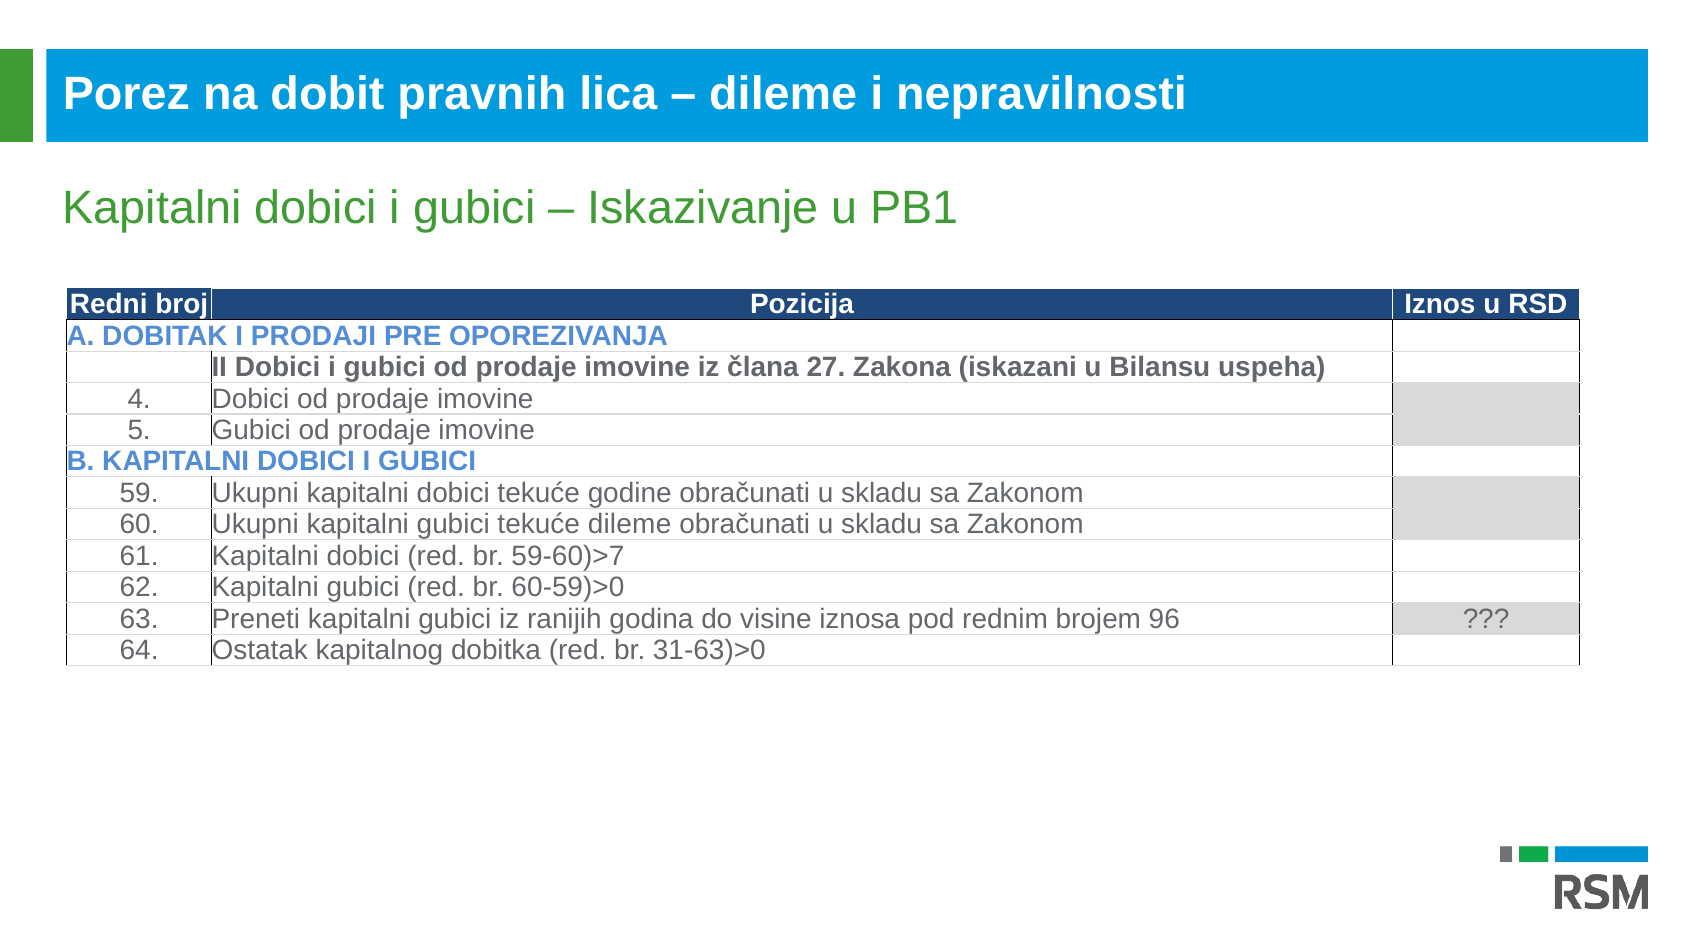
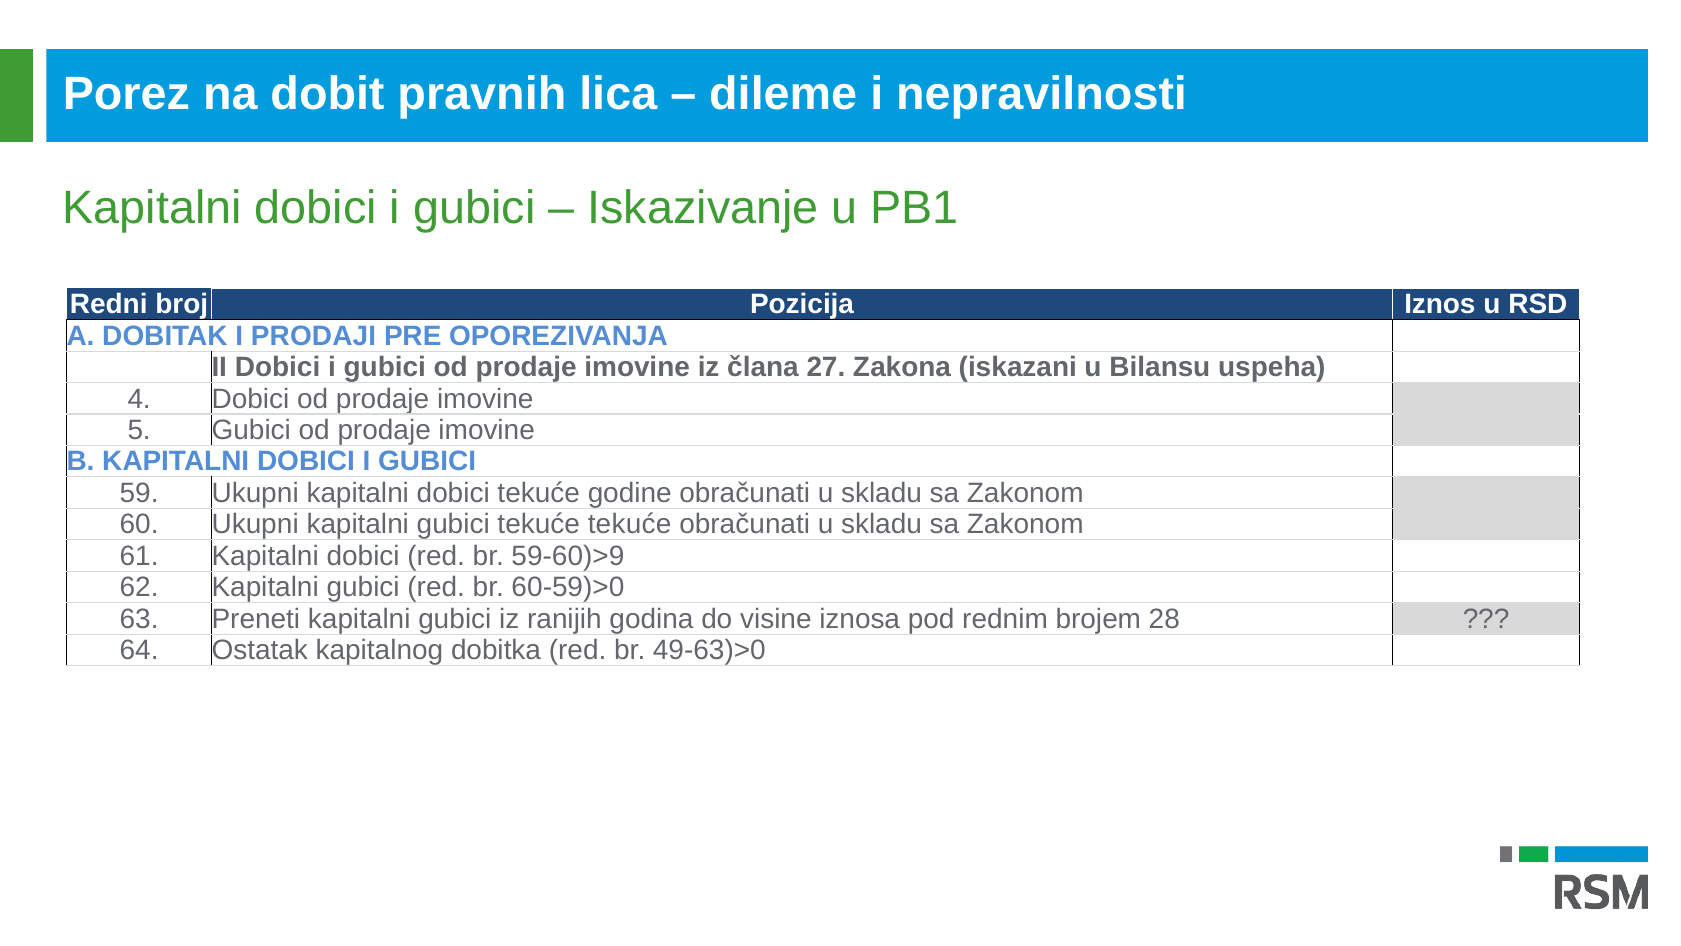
tekuće dileme: dileme -> tekuće
59-60)>7: 59-60)>7 -> 59-60)>9
96: 96 -> 28
31-63)>0: 31-63)>0 -> 49-63)>0
